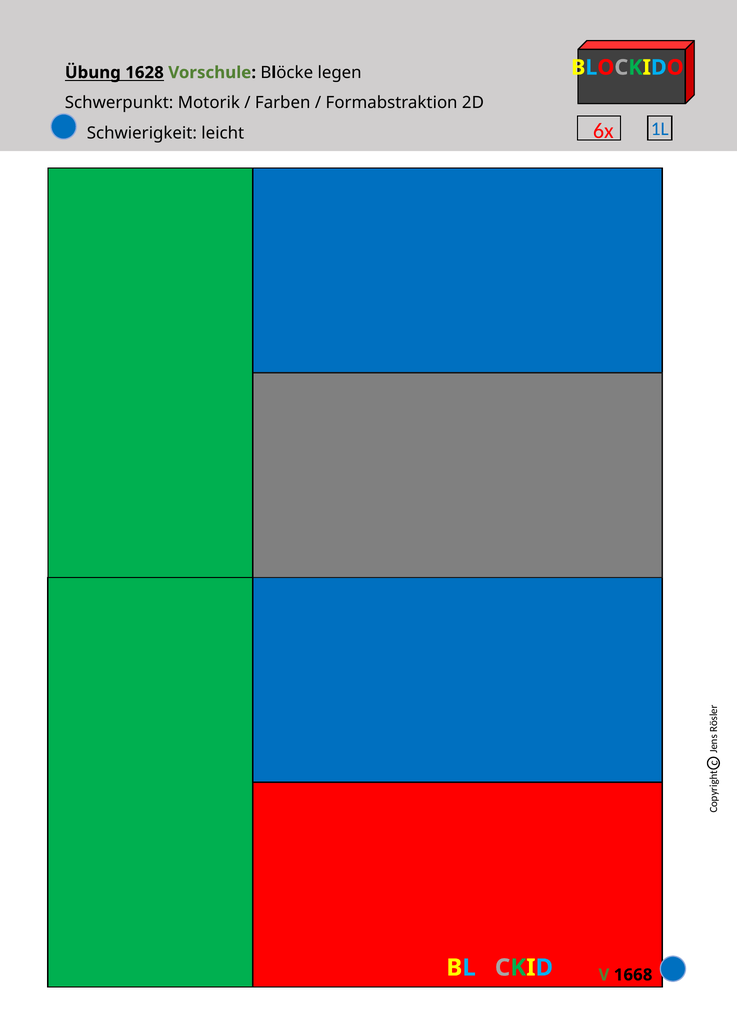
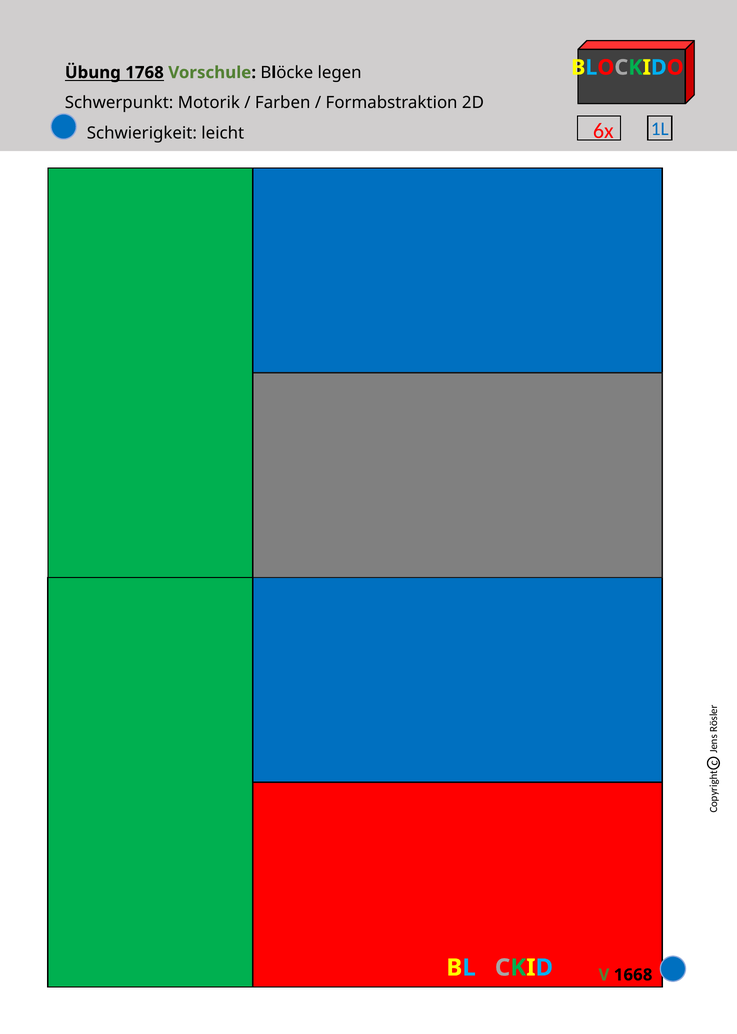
1628: 1628 -> 1768
